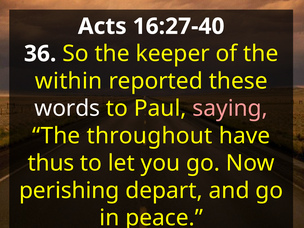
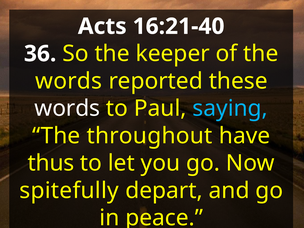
16:27-40: 16:27-40 -> 16:21-40
within at (69, 81): within -> words
saying colour: pink -> light blue
perishing: perishing -> spitefully
